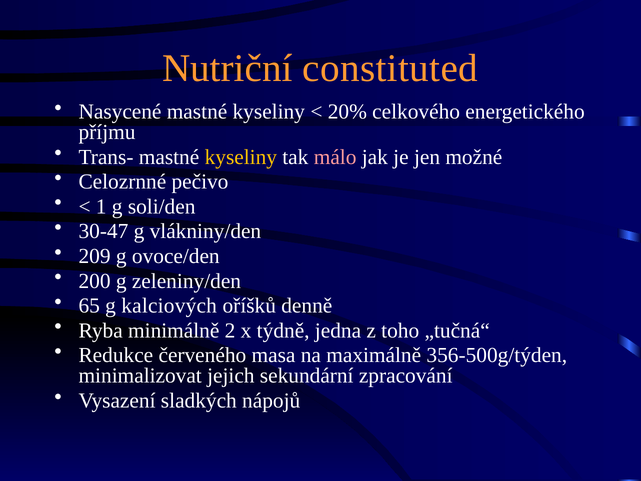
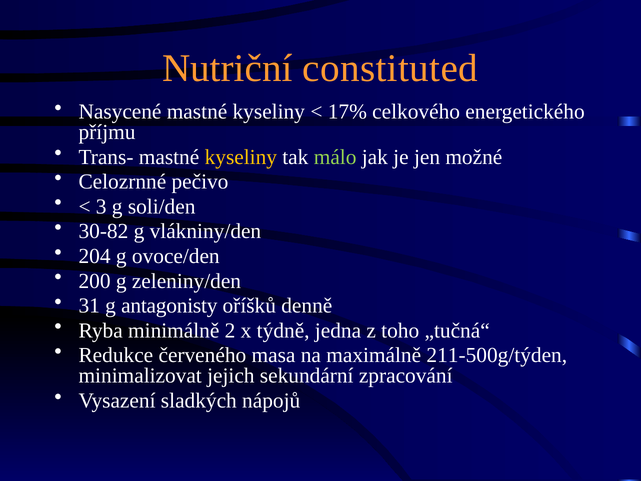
20%: 20% -> 17%
málo colour: pink -> light green
1: 1 -> 3
30-47: 30-47 -> 30-82
209: 209 -> 204
65: 65 -> 31
kalciových: kalciových -> antagonisty
356-500g/týden: 356-500g/týden -> 211-500g/týden
